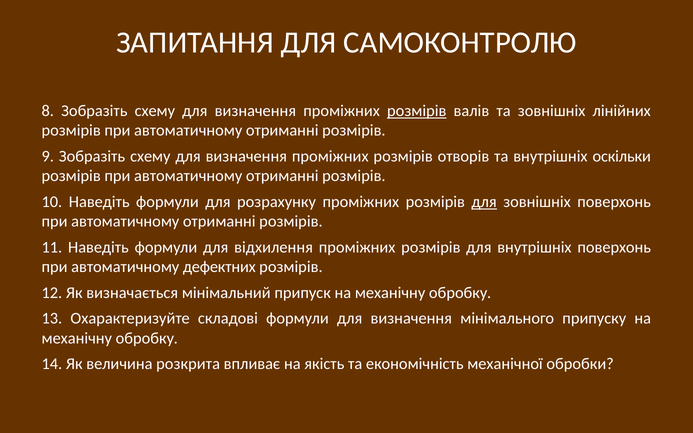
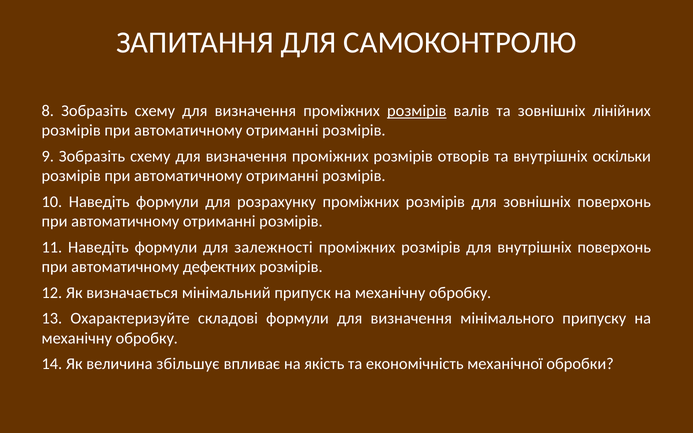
для at (484, 202) underline: present -> none
відхилення: відхилення -> залежності
розкрита: розкрита -> збільшує
